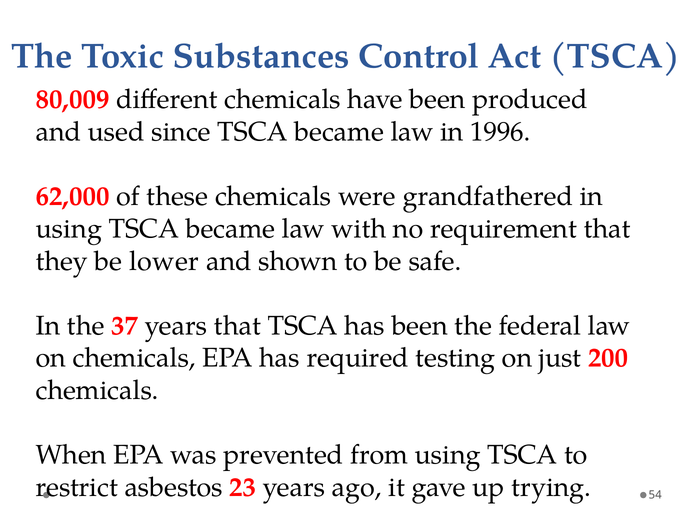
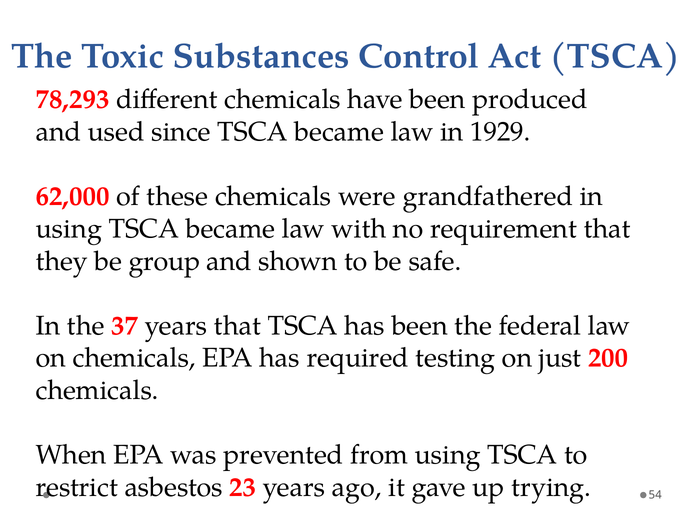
80,009: 80,009 -> 78,293
1996: 1996 -> 1929
lower: lower -> group
